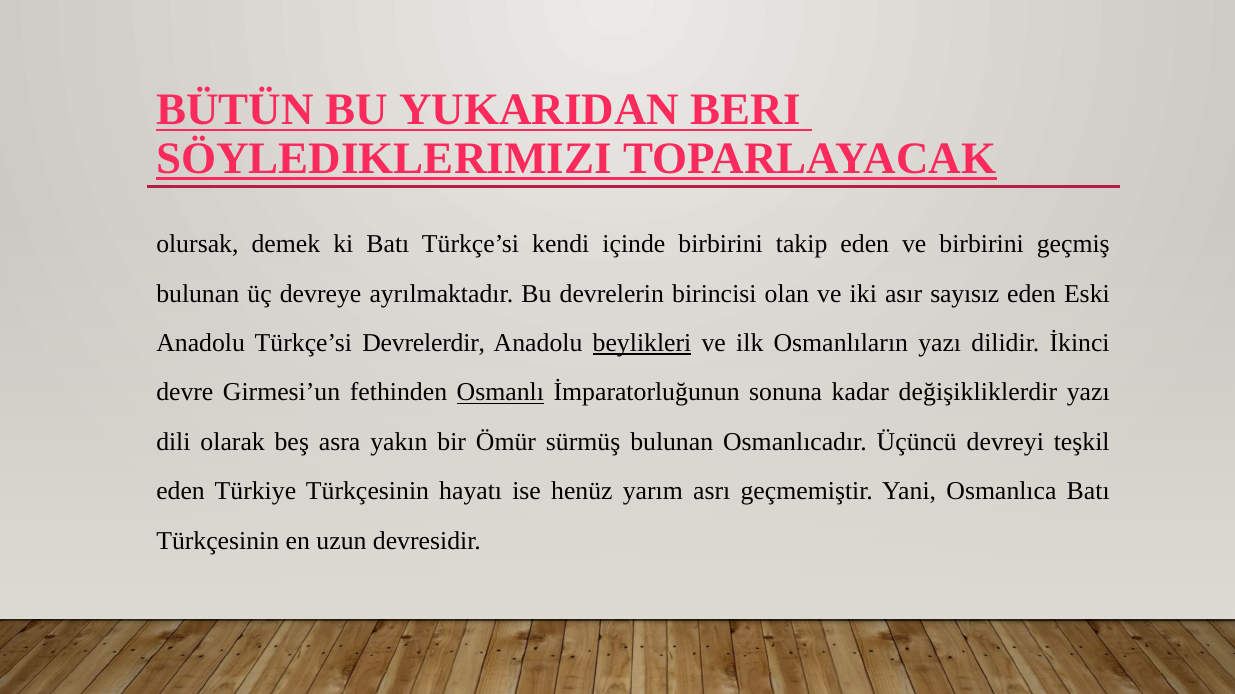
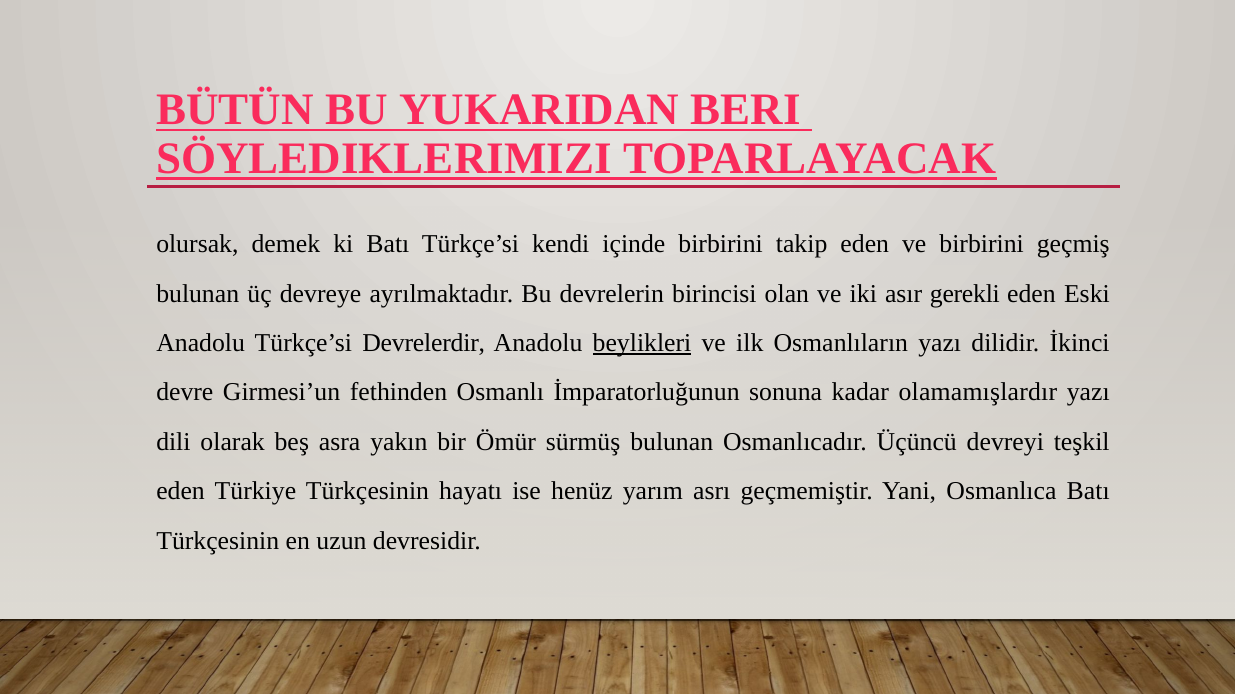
sayısız: sayısız -> gerekli
Osmanlı underline: present -> none
değişikliklerdir: değişikliklerdir -> olamamışlardır
